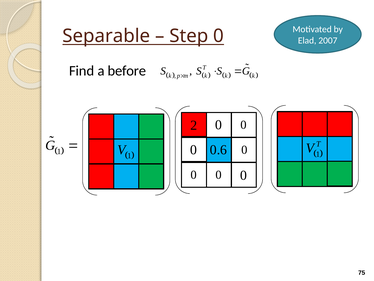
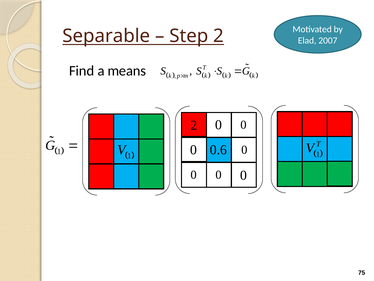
Step 0: 0 -> 2
before: before -> means
